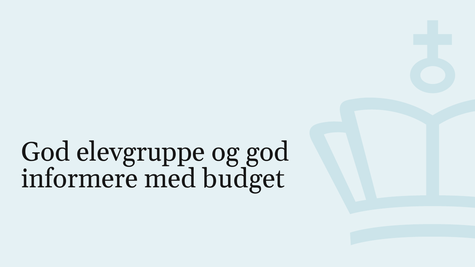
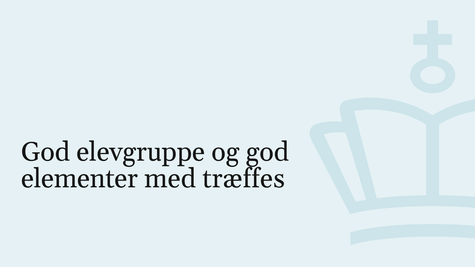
informere: informere -> elementer
budget: budget -> træffes
